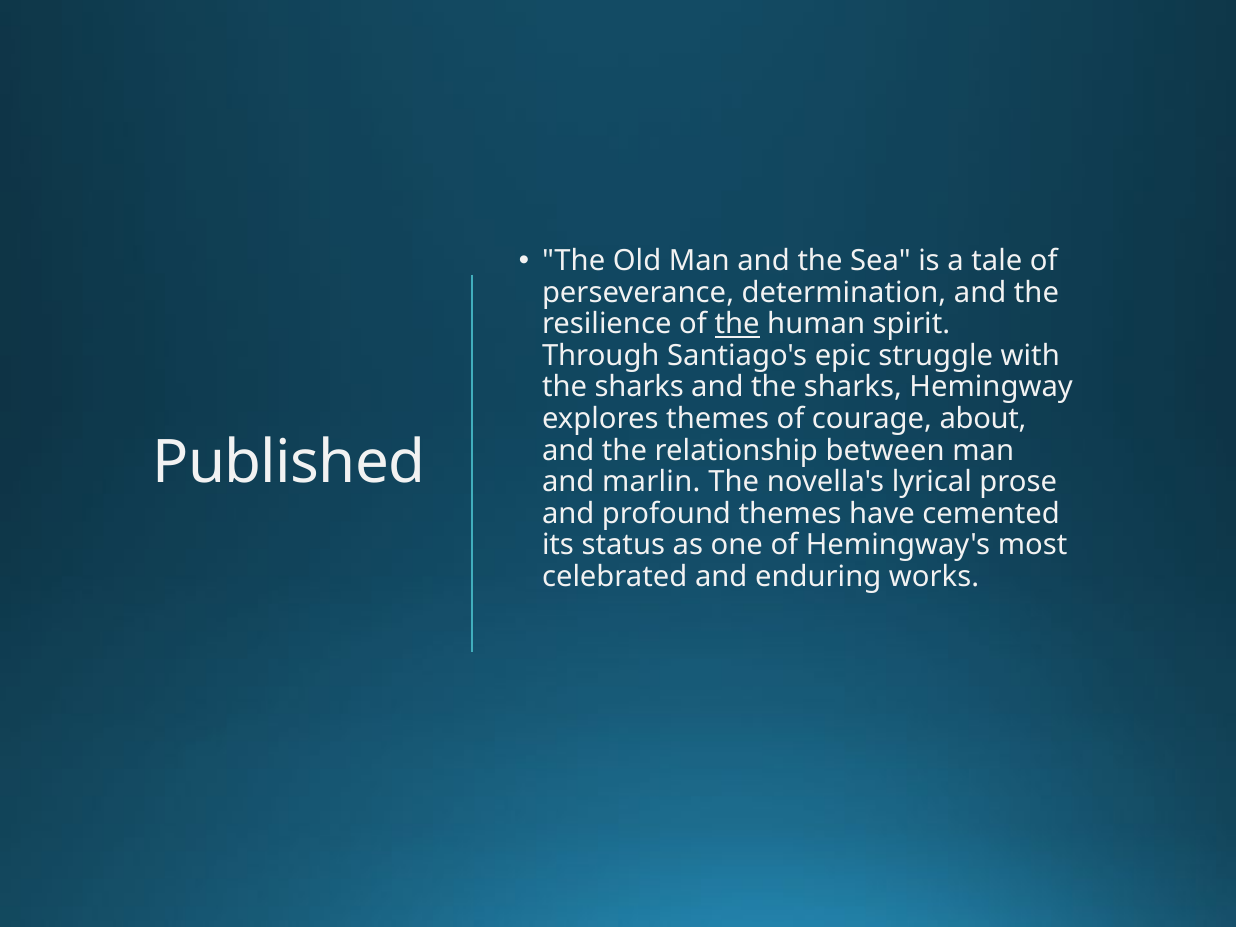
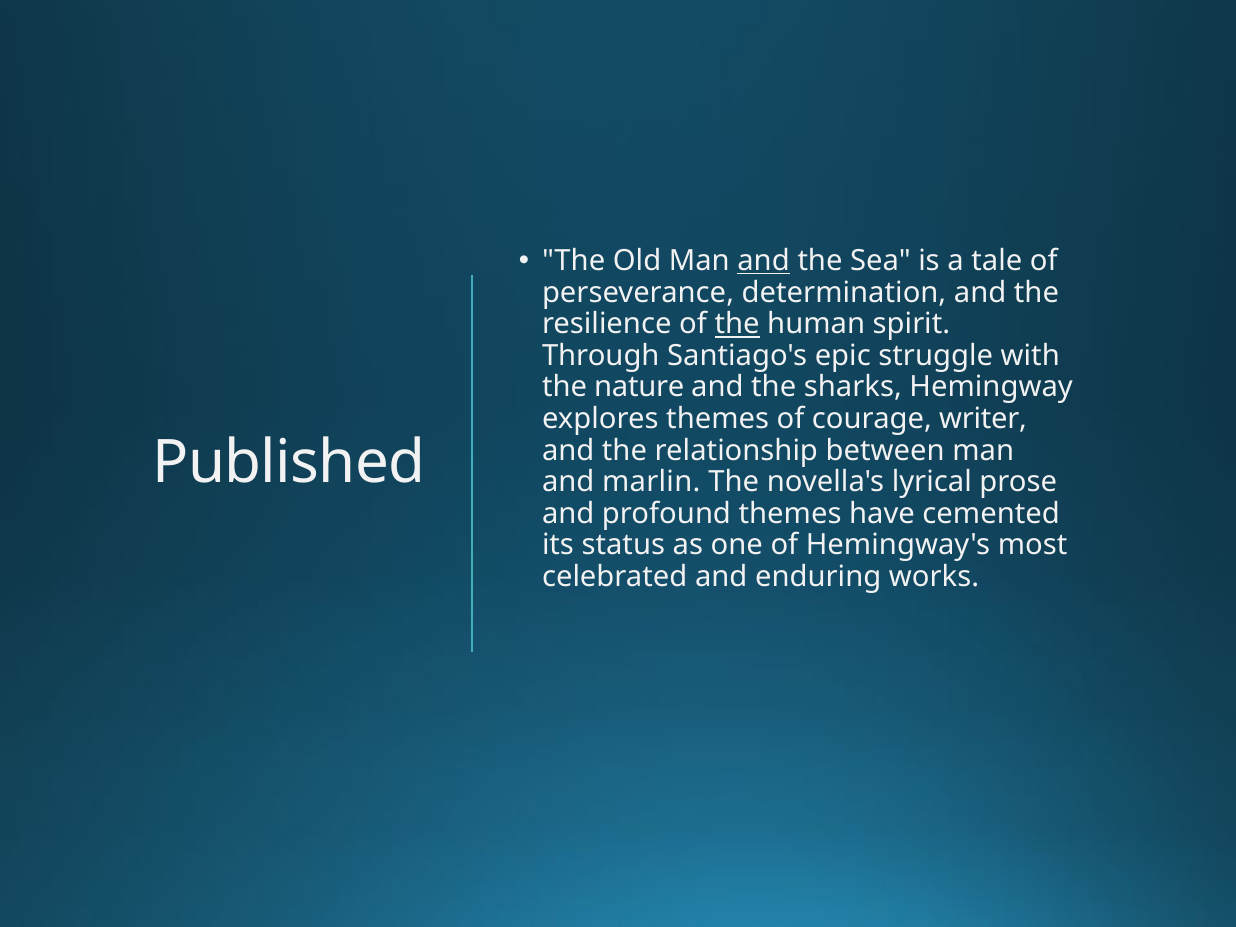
and at (764, 261) underline: none -> present
sharks at (639, 387): sharks -> nature
about: about -> writer
